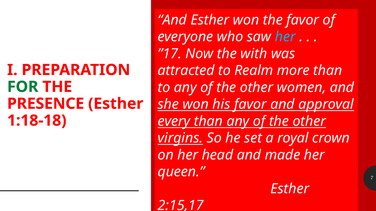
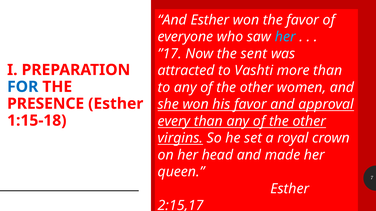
with: with -> sent
Realm: Realm -> Vashti
FOR colour: green -> blue
1:18-18: 1:18-18 -> 1:15-18
